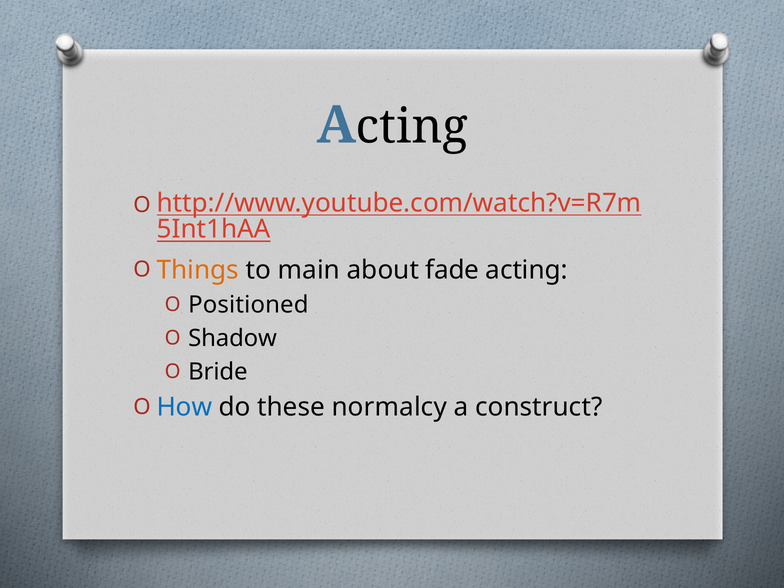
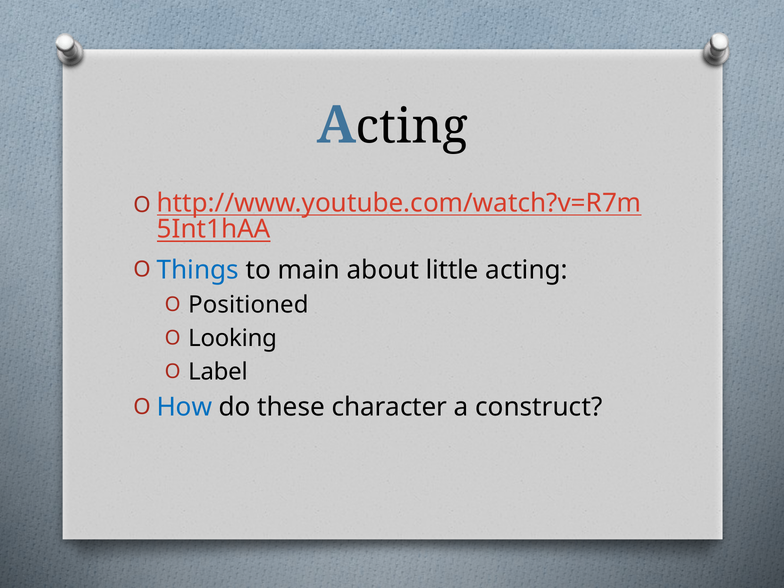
Things colour: orange -> blue
fade: fade -> little
Shadow: Shadow -> Looking
Bride: Bride -> Label
normalcy: normalcy -> character
